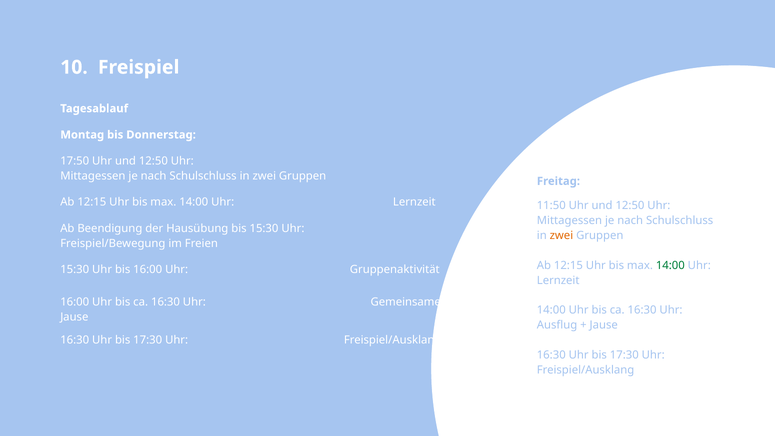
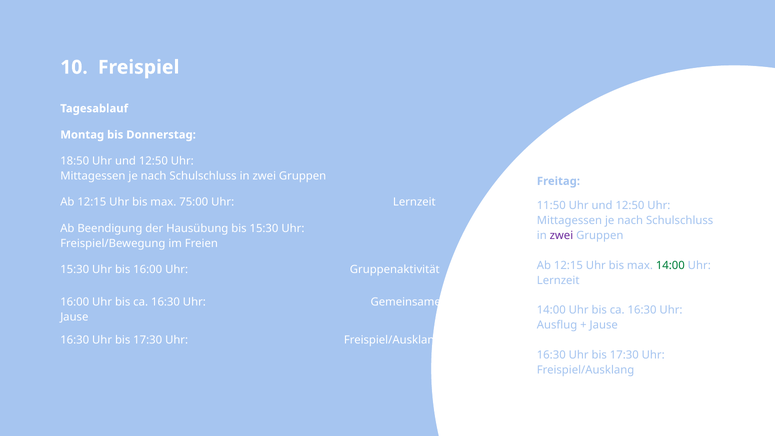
17:50: 17:50 -> 18:50
14:00 at (194, 202): 14:00 -> 75:00
zwei at (561, 236) colour: orange -> purple
